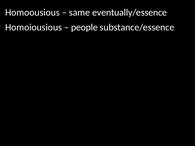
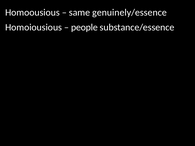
eventually/essence: eventually/essence -> genuinely/essence
